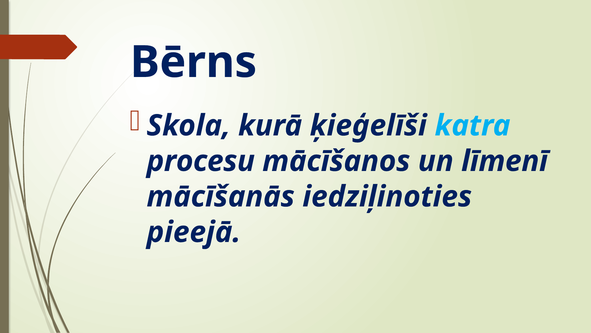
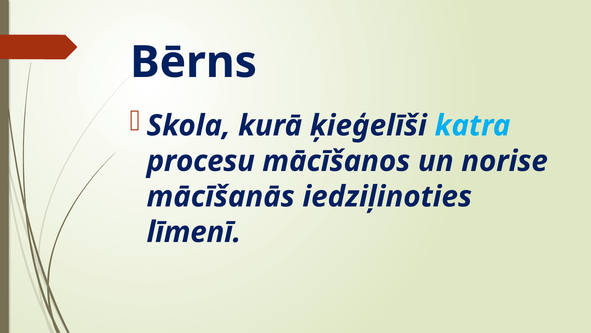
līmenī: līmenī -> norise
pieejā: pieejā -> līmenī
